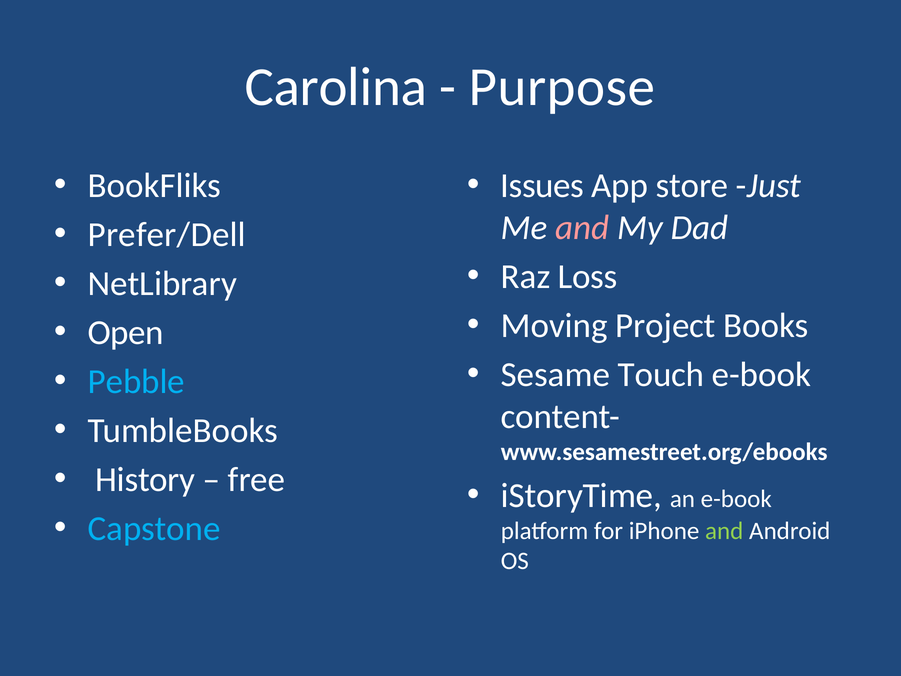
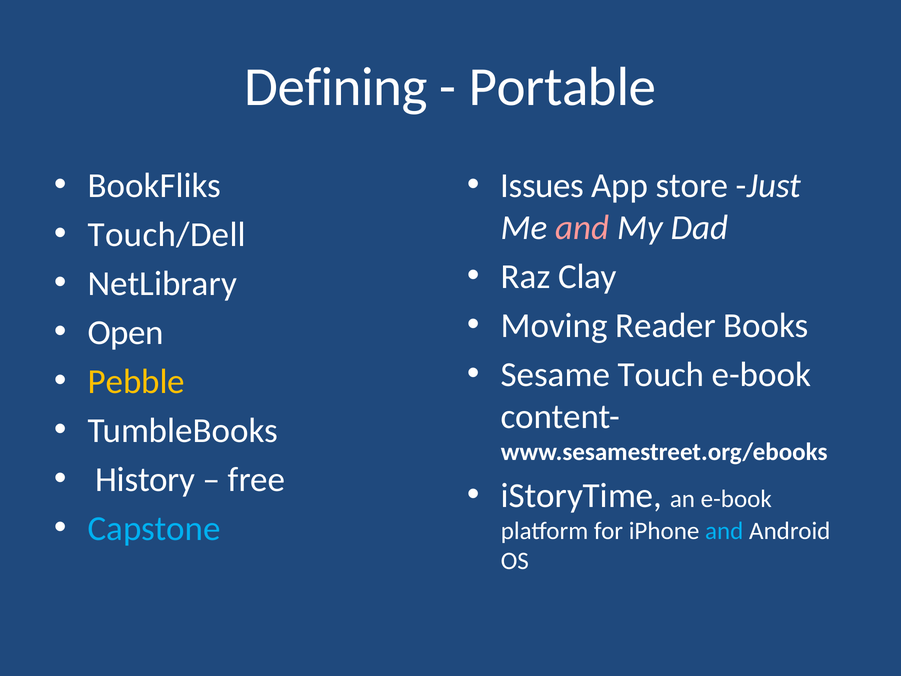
Carolina: Carolina -> Defining
Purpose: Purpose -> Portable
Prefer/Dell: Prefer/Dell -> Touch/Dell
Loss: Loss -> Clay
Project: Project -> Reader
Pebble colour: light blue -> yellow
and at (724, 531) colour: light green -> light blue
